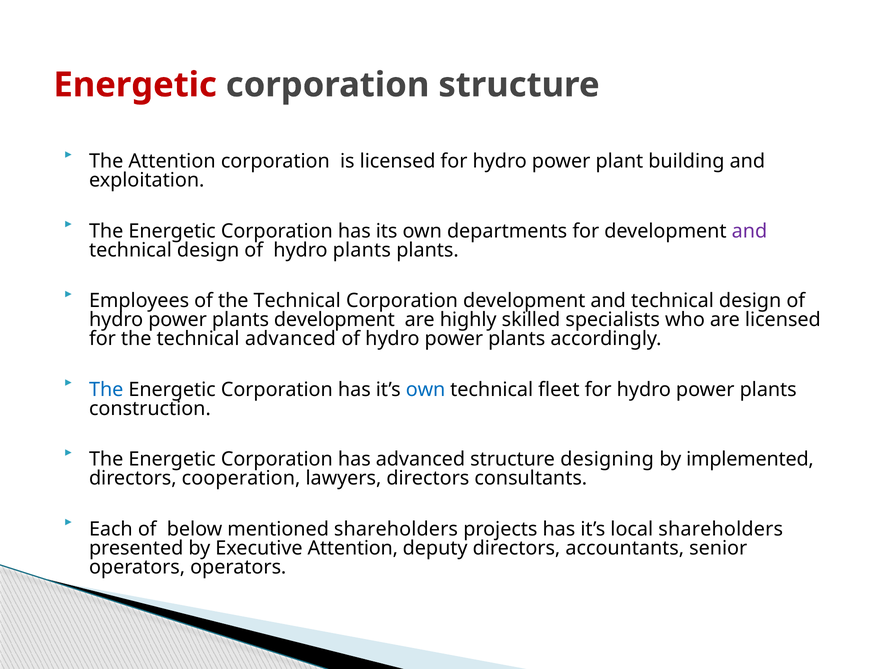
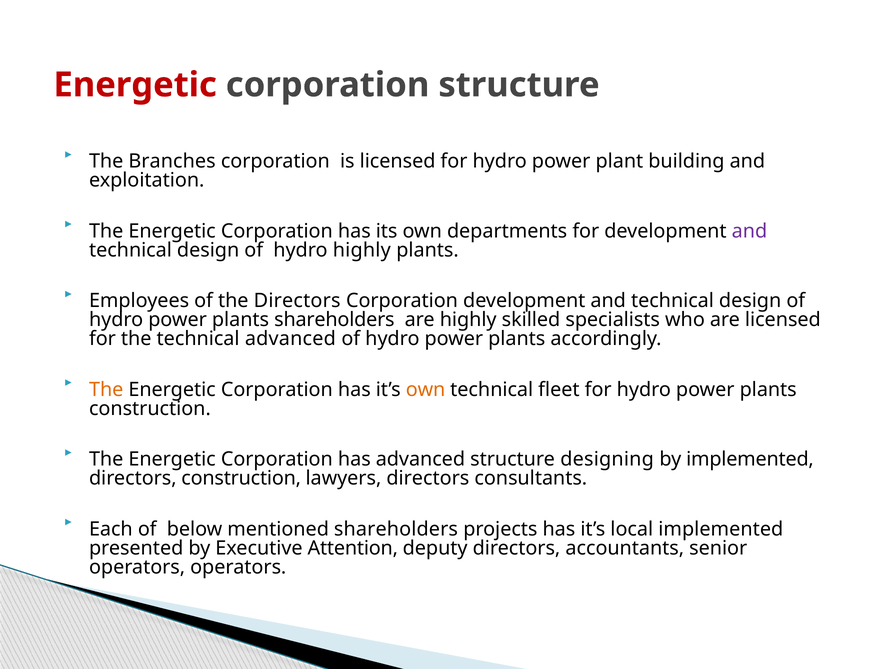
The Attention: Attention -> Branches
hydro plants: plants -> highly
of the Technical: Technical -> Directors
plants development: development -> shareholders
The at (106, 390) colour: blue -> orange
own at (426, 390) colour: blue -> orange
directors cooperation: cooperation -> construction
local shareholders: shareholders -> implemented
